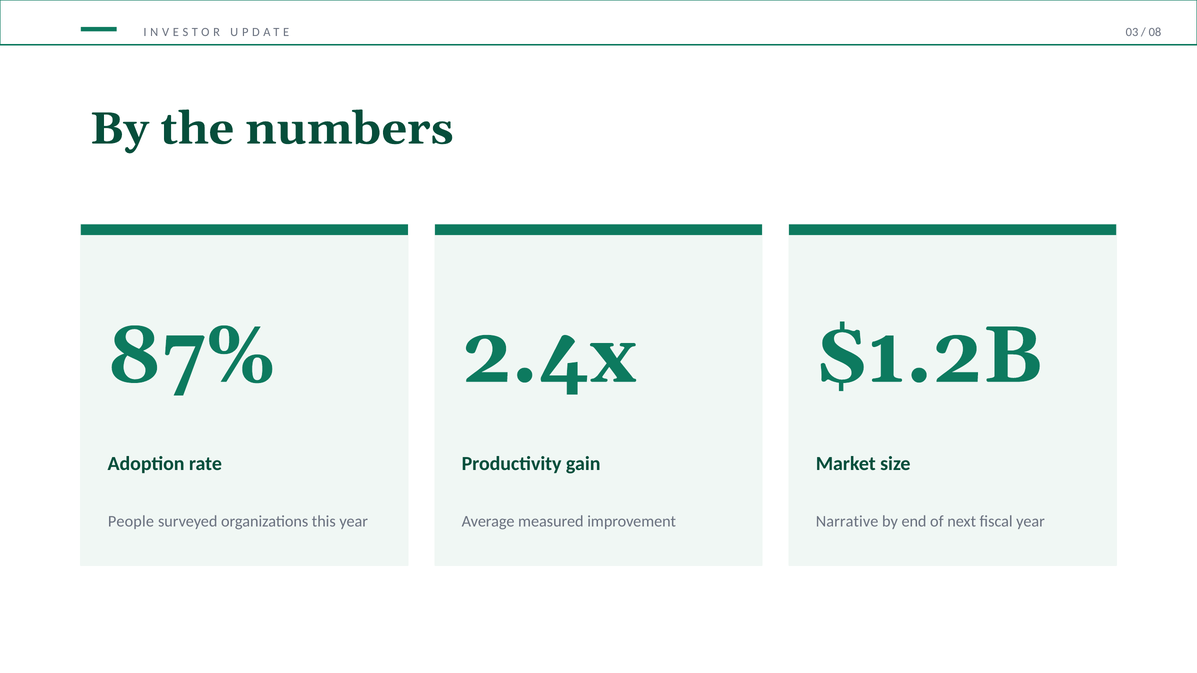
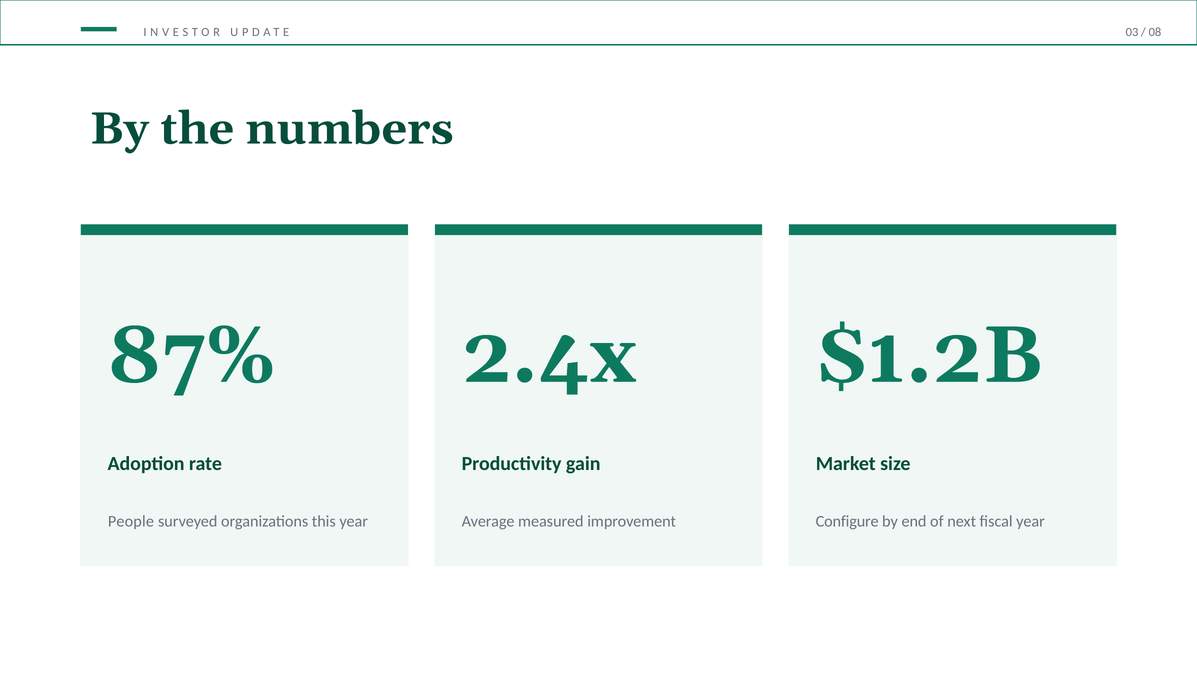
Narrative: Narrative -> Configure
